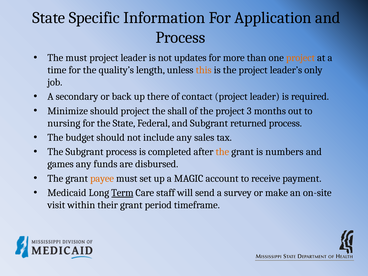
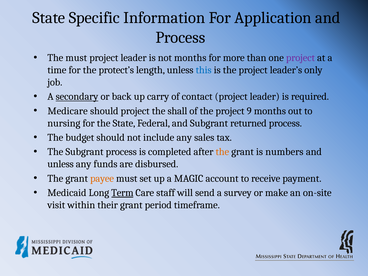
not updates: updates -> months
project at (300, 58) colour: orange -> purple
quality’s: quality’s -> protect’s
this colour: orange -> blue
secondary underline: none -> present
there: there -> carry
Minimize: Minimize -> Medicare
3: 3 -> 9
games at (61, 164): games -> unless
